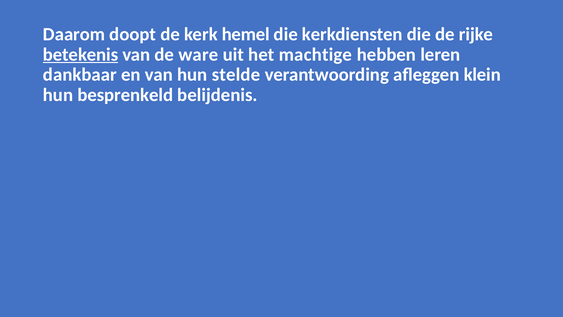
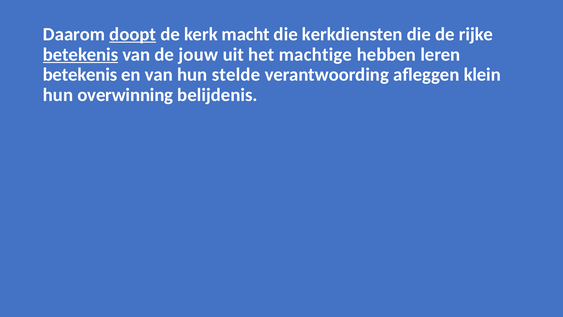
doopt underline: none -> present
hemel: hemel -> macht
ware: ware -> jouw
dankbaar at (80, 75): dankbaar -> betekenis
besprenkeld: besprenkeld -> overwinning
